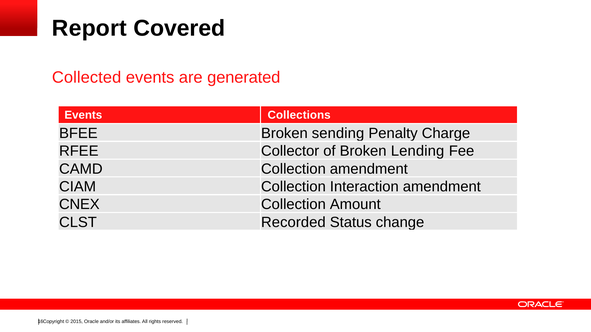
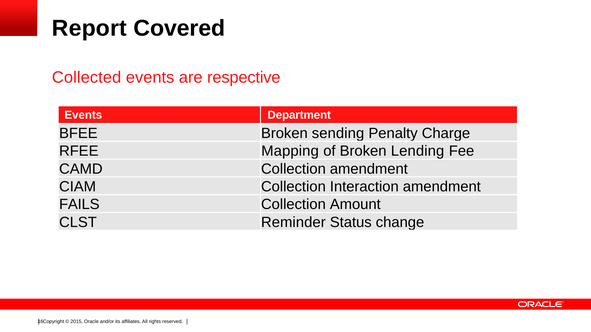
generated: generated -> respective
Collections: Collections -> Department
Collector: Collector -> Mapping
CNEX: CNEX -> FAILS
Recorded: Recorded -> Reminder
